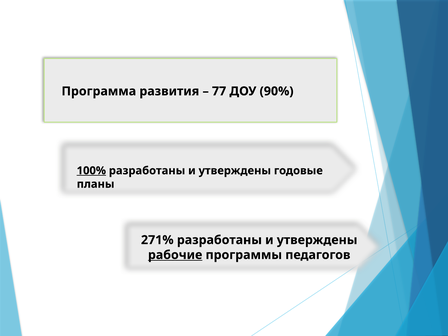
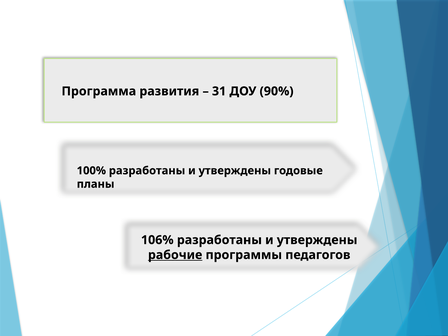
77: 77 -> 31
100% underline: present -> none
271%: 271% -> 106%
